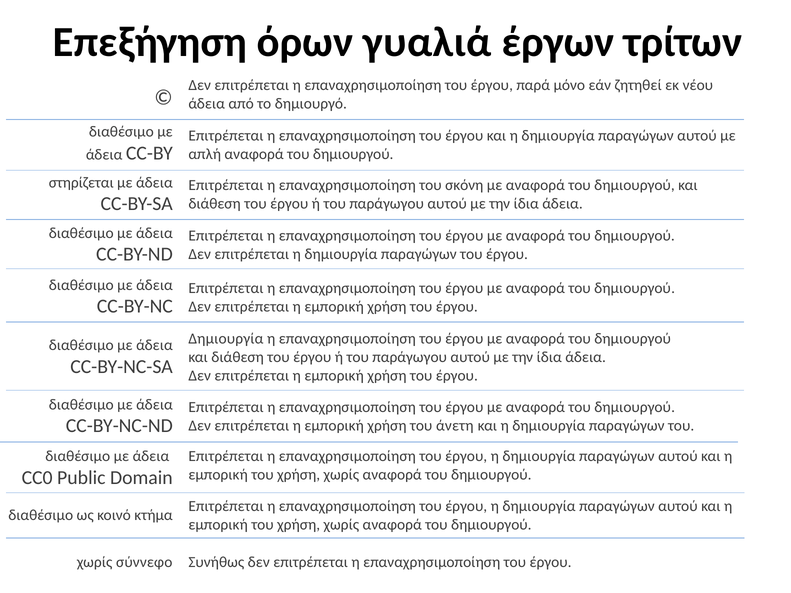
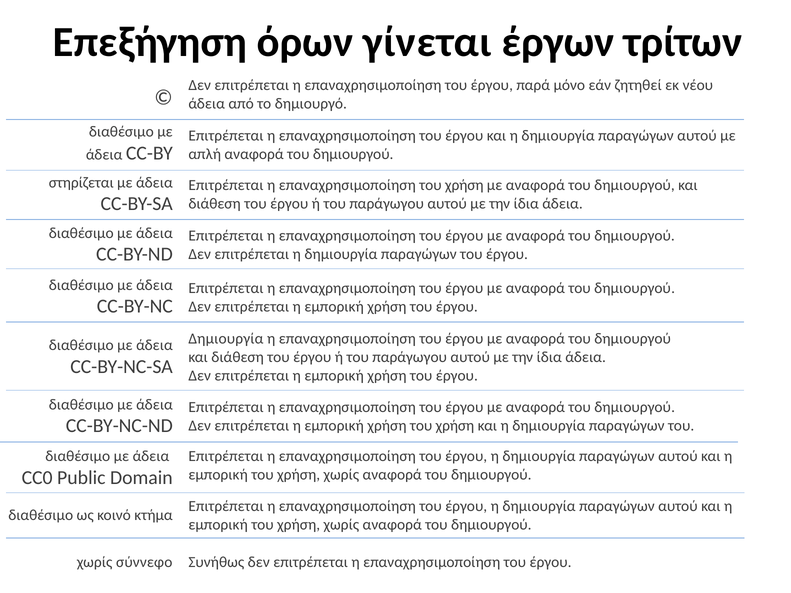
γυαλιά: γυαλιά -> γίνεται
επαναχρησιμοποίηση του σκόνη: σκόνη -> χρήση
χρήση του άνετη: άνετη -> χρήση
